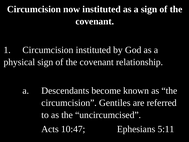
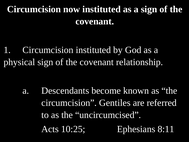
10:47: 10:47 -> 10:25
5:11: 5:11 -> 8:11
